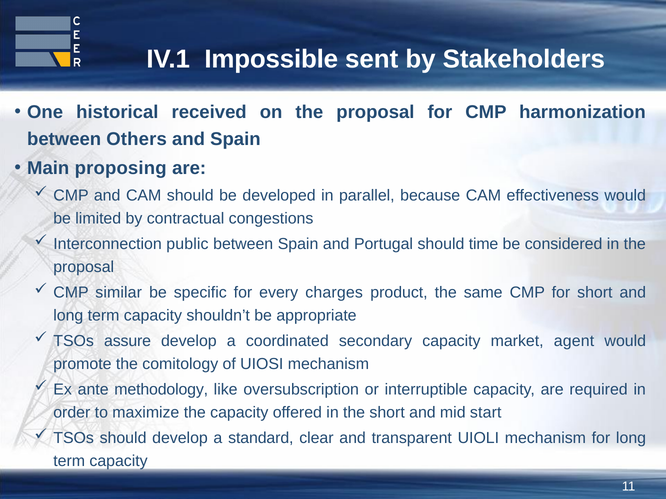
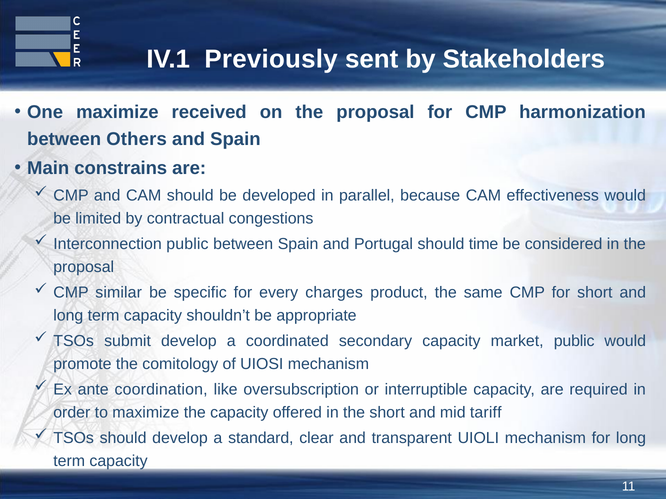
Impossible: Impossible -> Previously
One historical: historical -> maximize
proposing: proposing -> constrains
assure: assure -> submit
market agent: agent -> public
methodology: methodology -> coordination
start: start -> tariff
